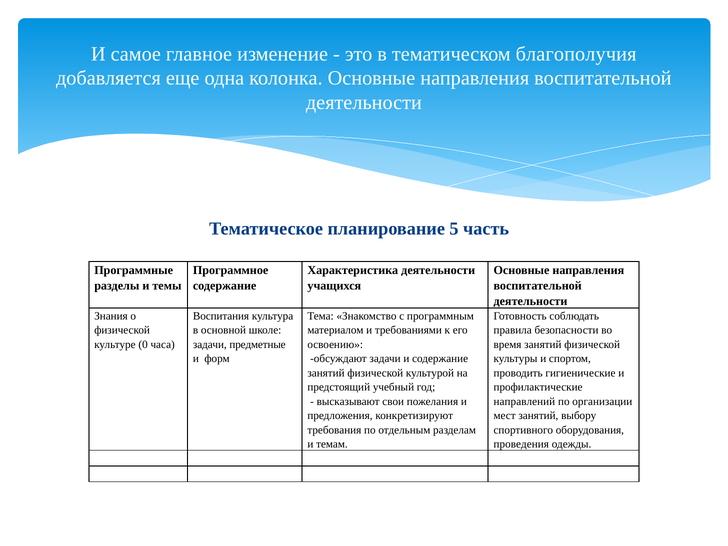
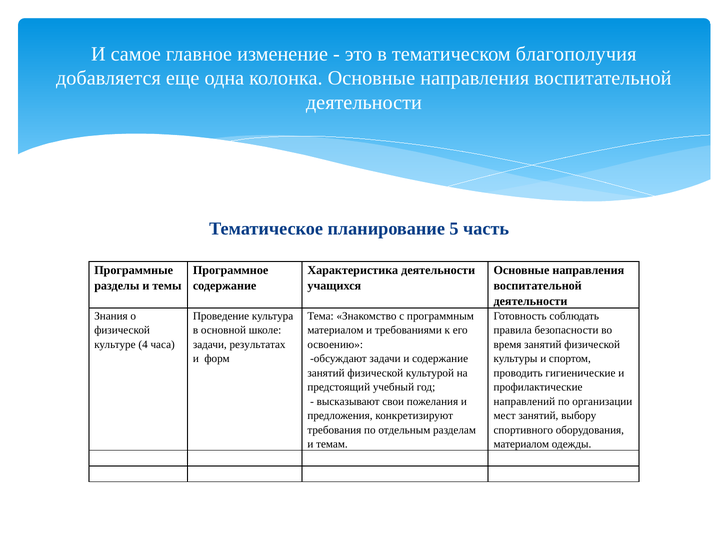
Воспитания: Воспитания -> Проведение
0: 0 -> 4
предметные: предметные -> результатах
проведения at (521, 444): проведения -> материалом
